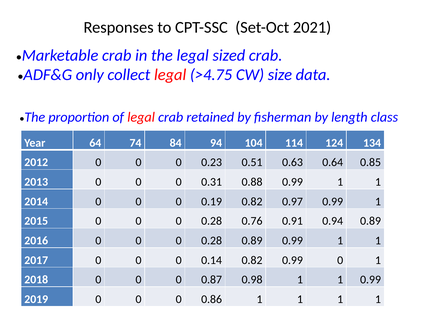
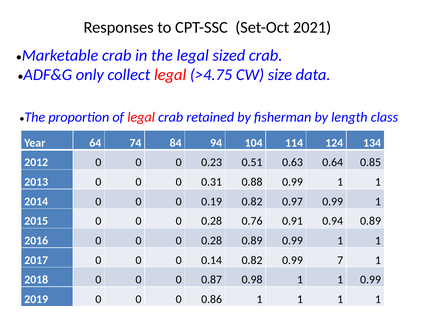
0.99 0: 0 -> 7
